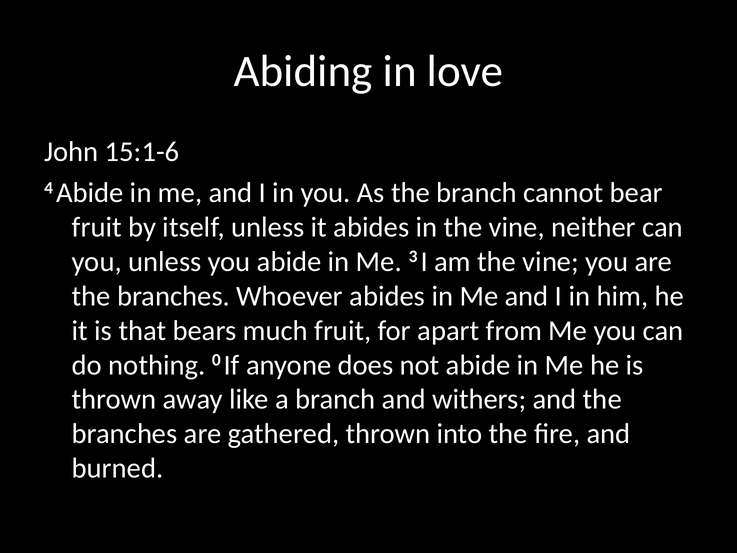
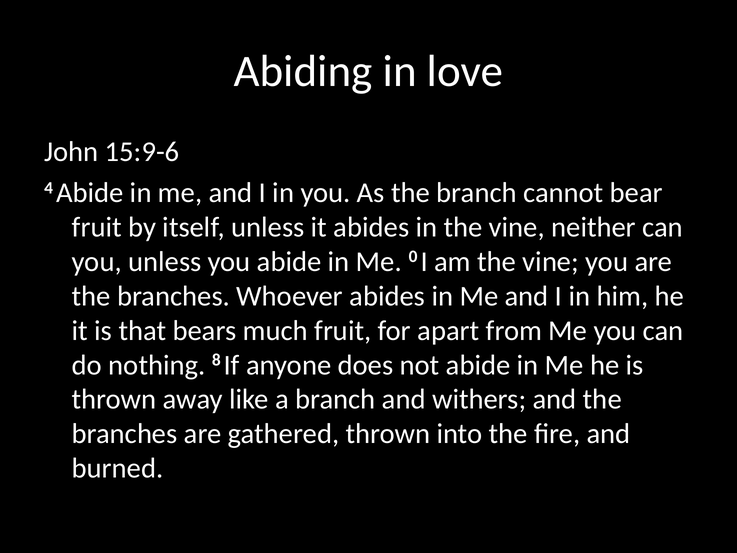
15:1-6: 15:1-6 -> 15:9-6
3: 3 -> 0
0: 0 -> 8
